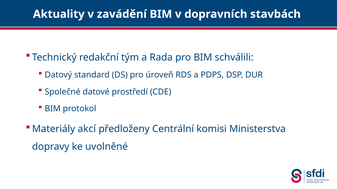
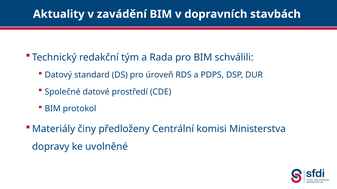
akcí: akcí -> činy
